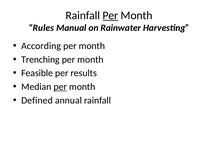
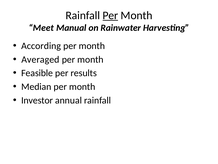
Rules: Rules -> Meet
Trenching: Trenching -> Averaged
per at (60, 86) underline: present -> none
Defined: Defined -> Investor
